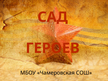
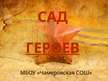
ГЕРОЕВ underline: none -> present
